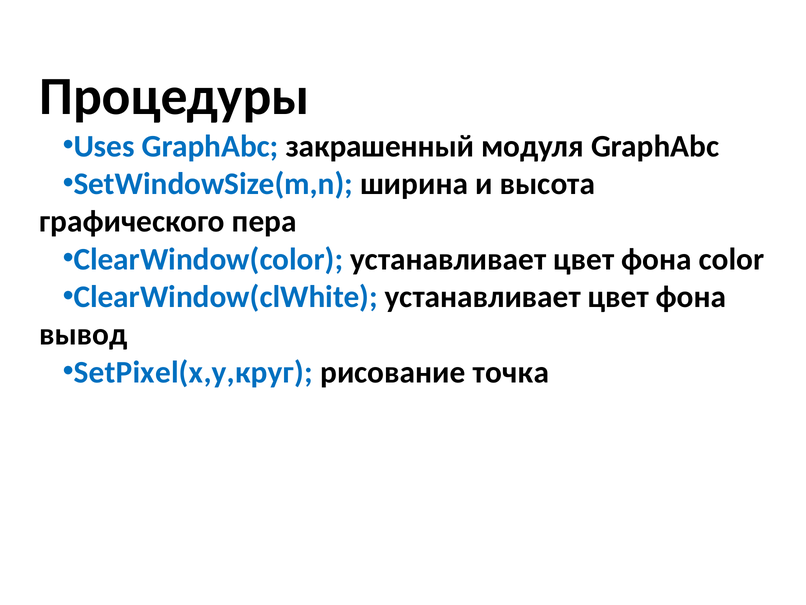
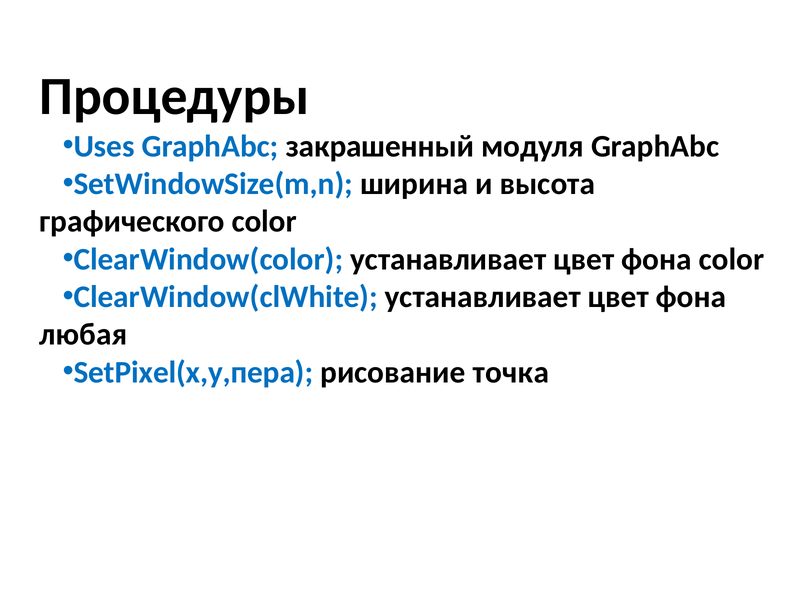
графического пера: пера -> color
вывод: вывод -> любая
SetPixel(x,y,круг: SetPixel(x,y,круг -> SetPixel(x,y,пера
